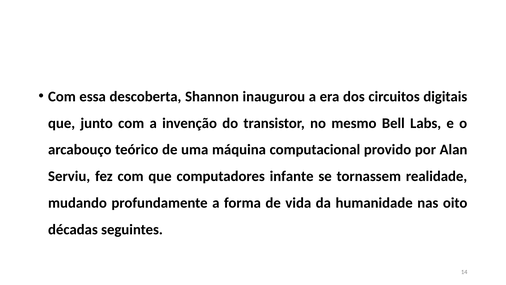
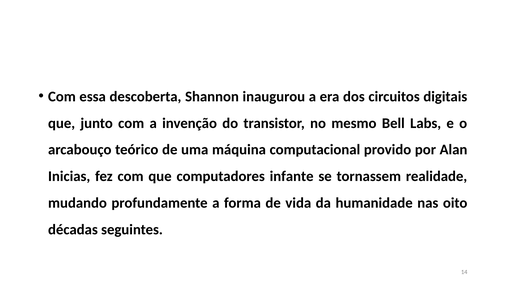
Serviu: Serviu -> Inicias
